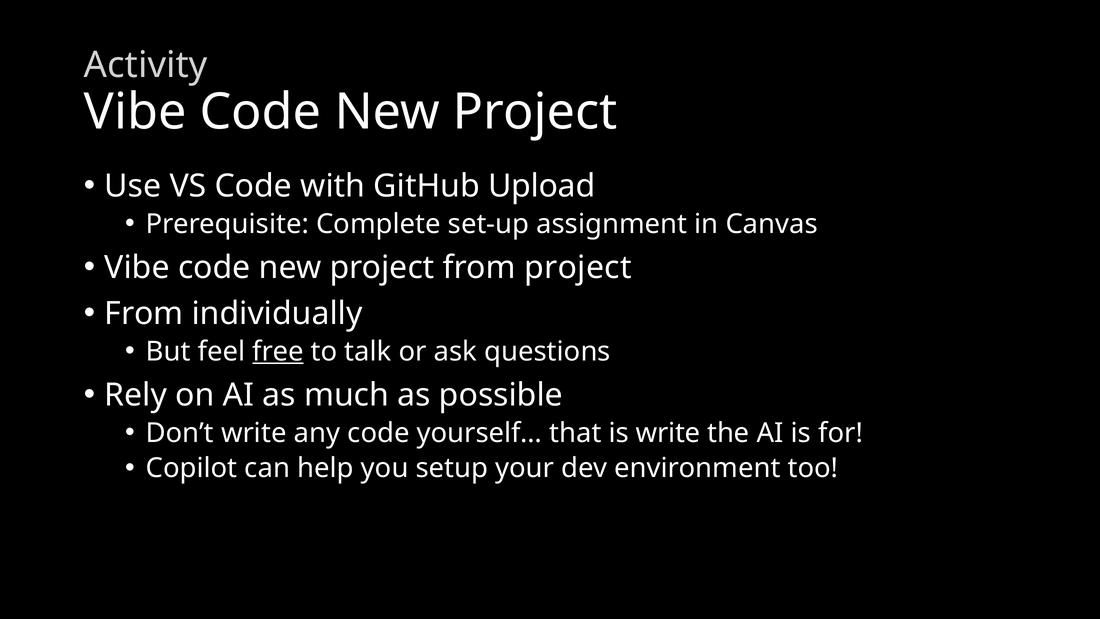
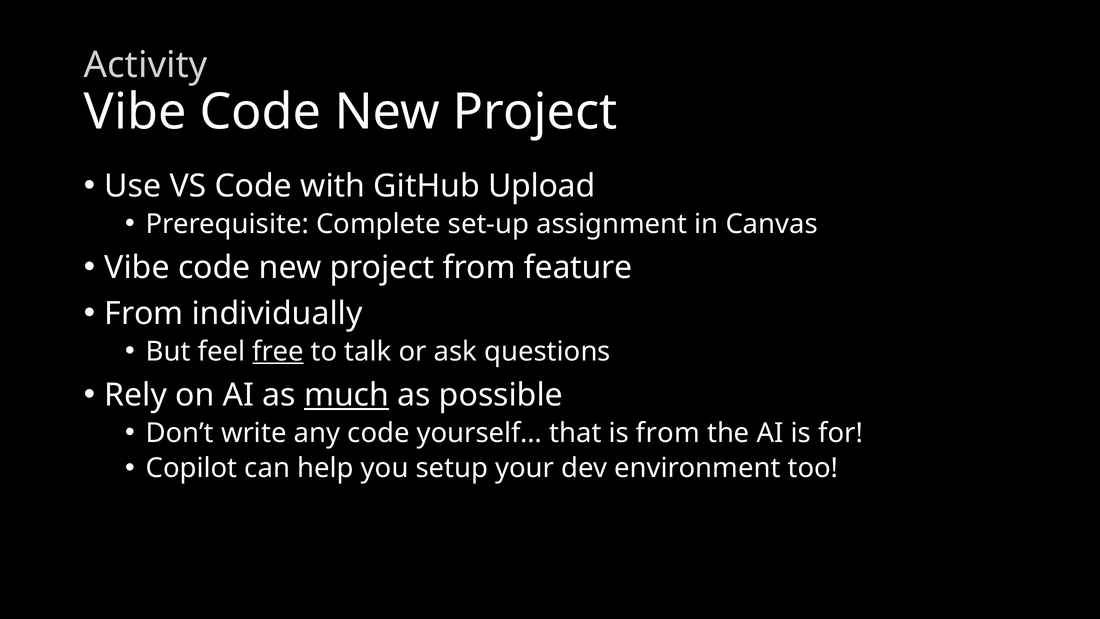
from project: project -> feature
much underline: none -> present
is write: write -> from
